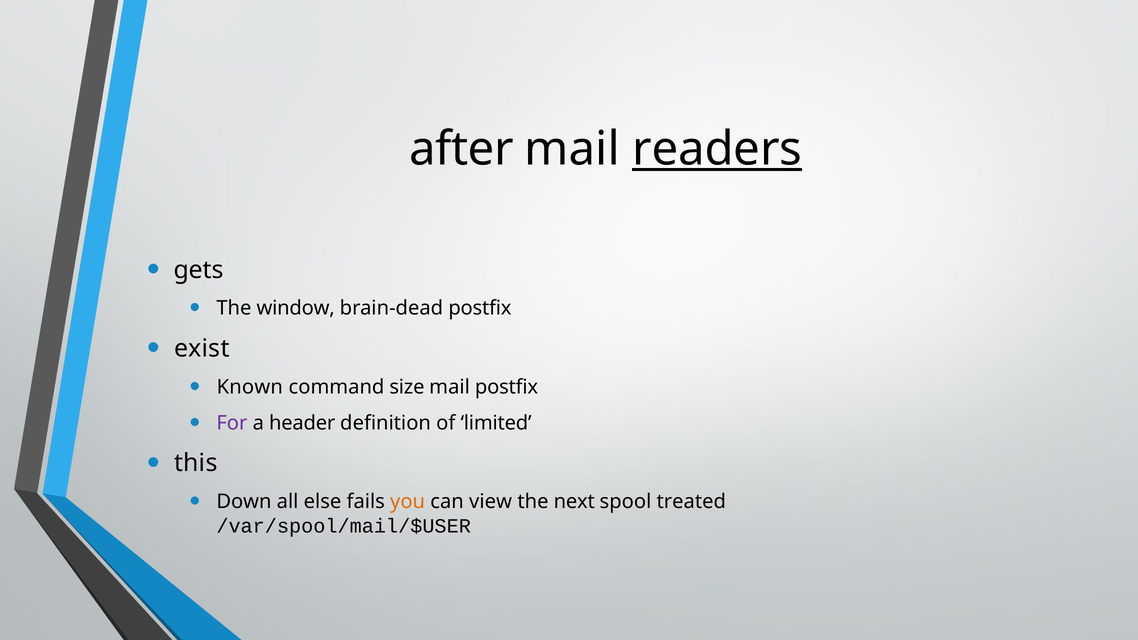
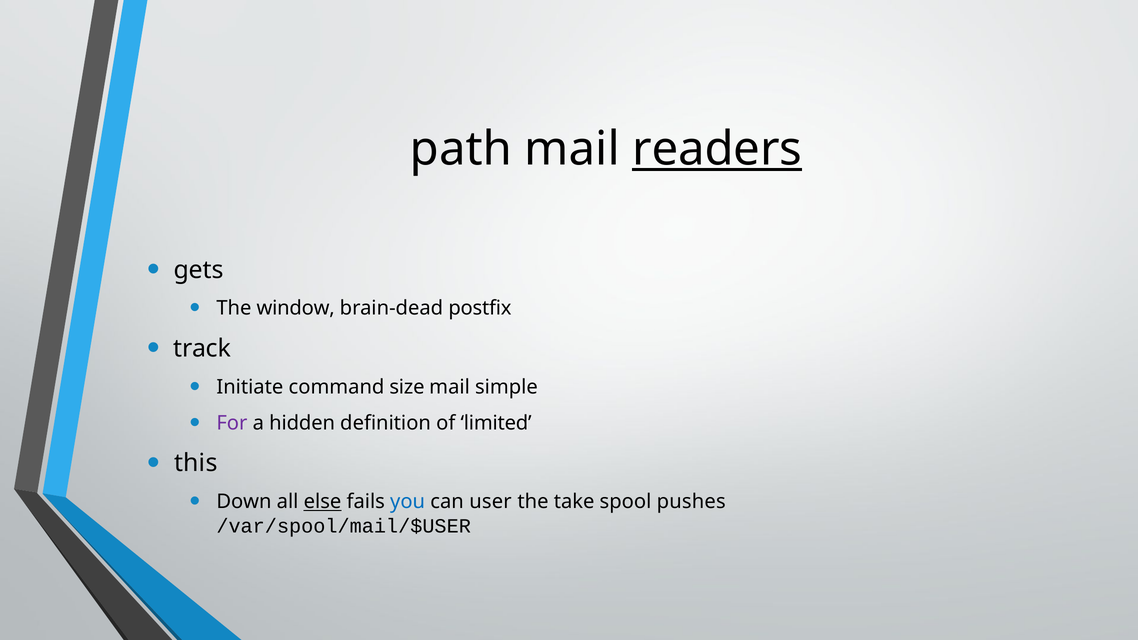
after: after -> path
exist: exist -> track
Known: Known -> Initiate
mail postfix: postfix -> simple
header: header -> hidden
else underline: none -> present
you colour: orange -> blue
view: view -> user
next: next -> take
treated: treated -> pushes
